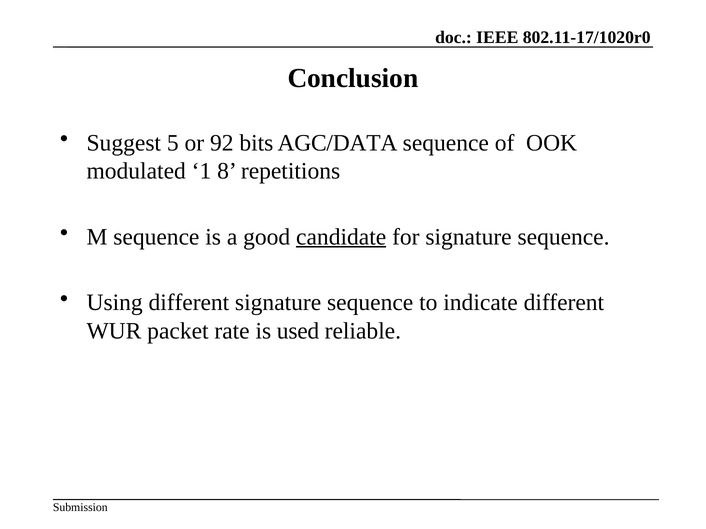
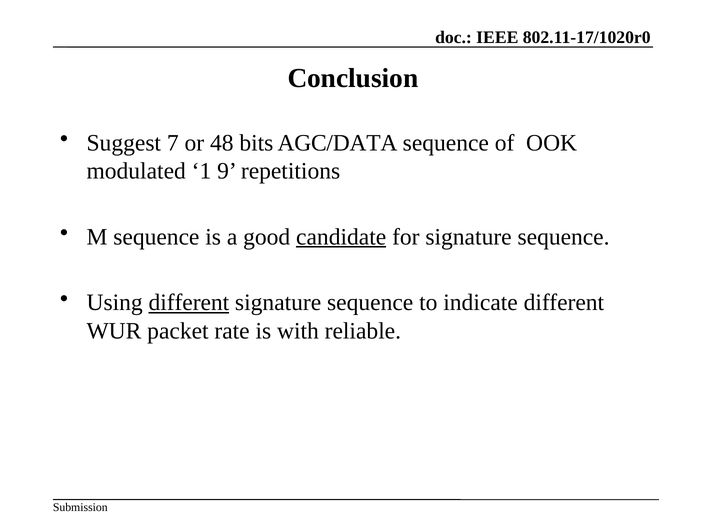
5: 5 -> 7
92: 92 -> 48
8: 8 -> 9
different at (189, 303) underline: none -> present
used: used -> with
